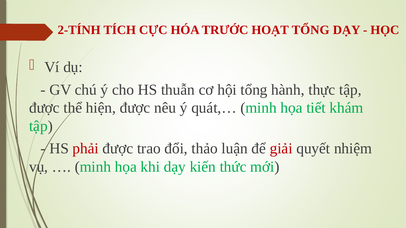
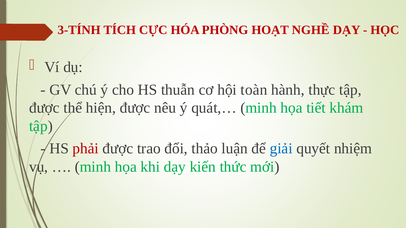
2-TÍNH: 2-TÍNH -> 3-TÍNH
TRƯỚC: TRƯỚC -> PHÒNG
HOẠT TỔNG: TỔNG -> NGHỀ
hội tổng: tổng -> toàn
giải colour: red -> blue
